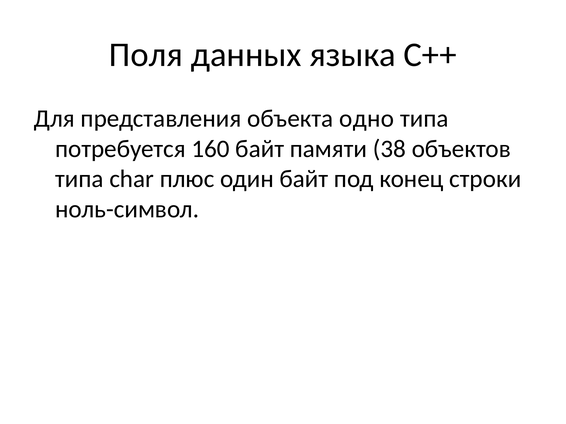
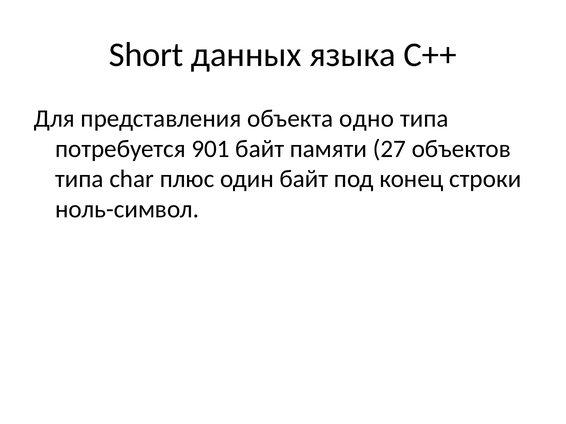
Поля: Поля -> Short
160: 160 -> 901
38: 38 -> 27
